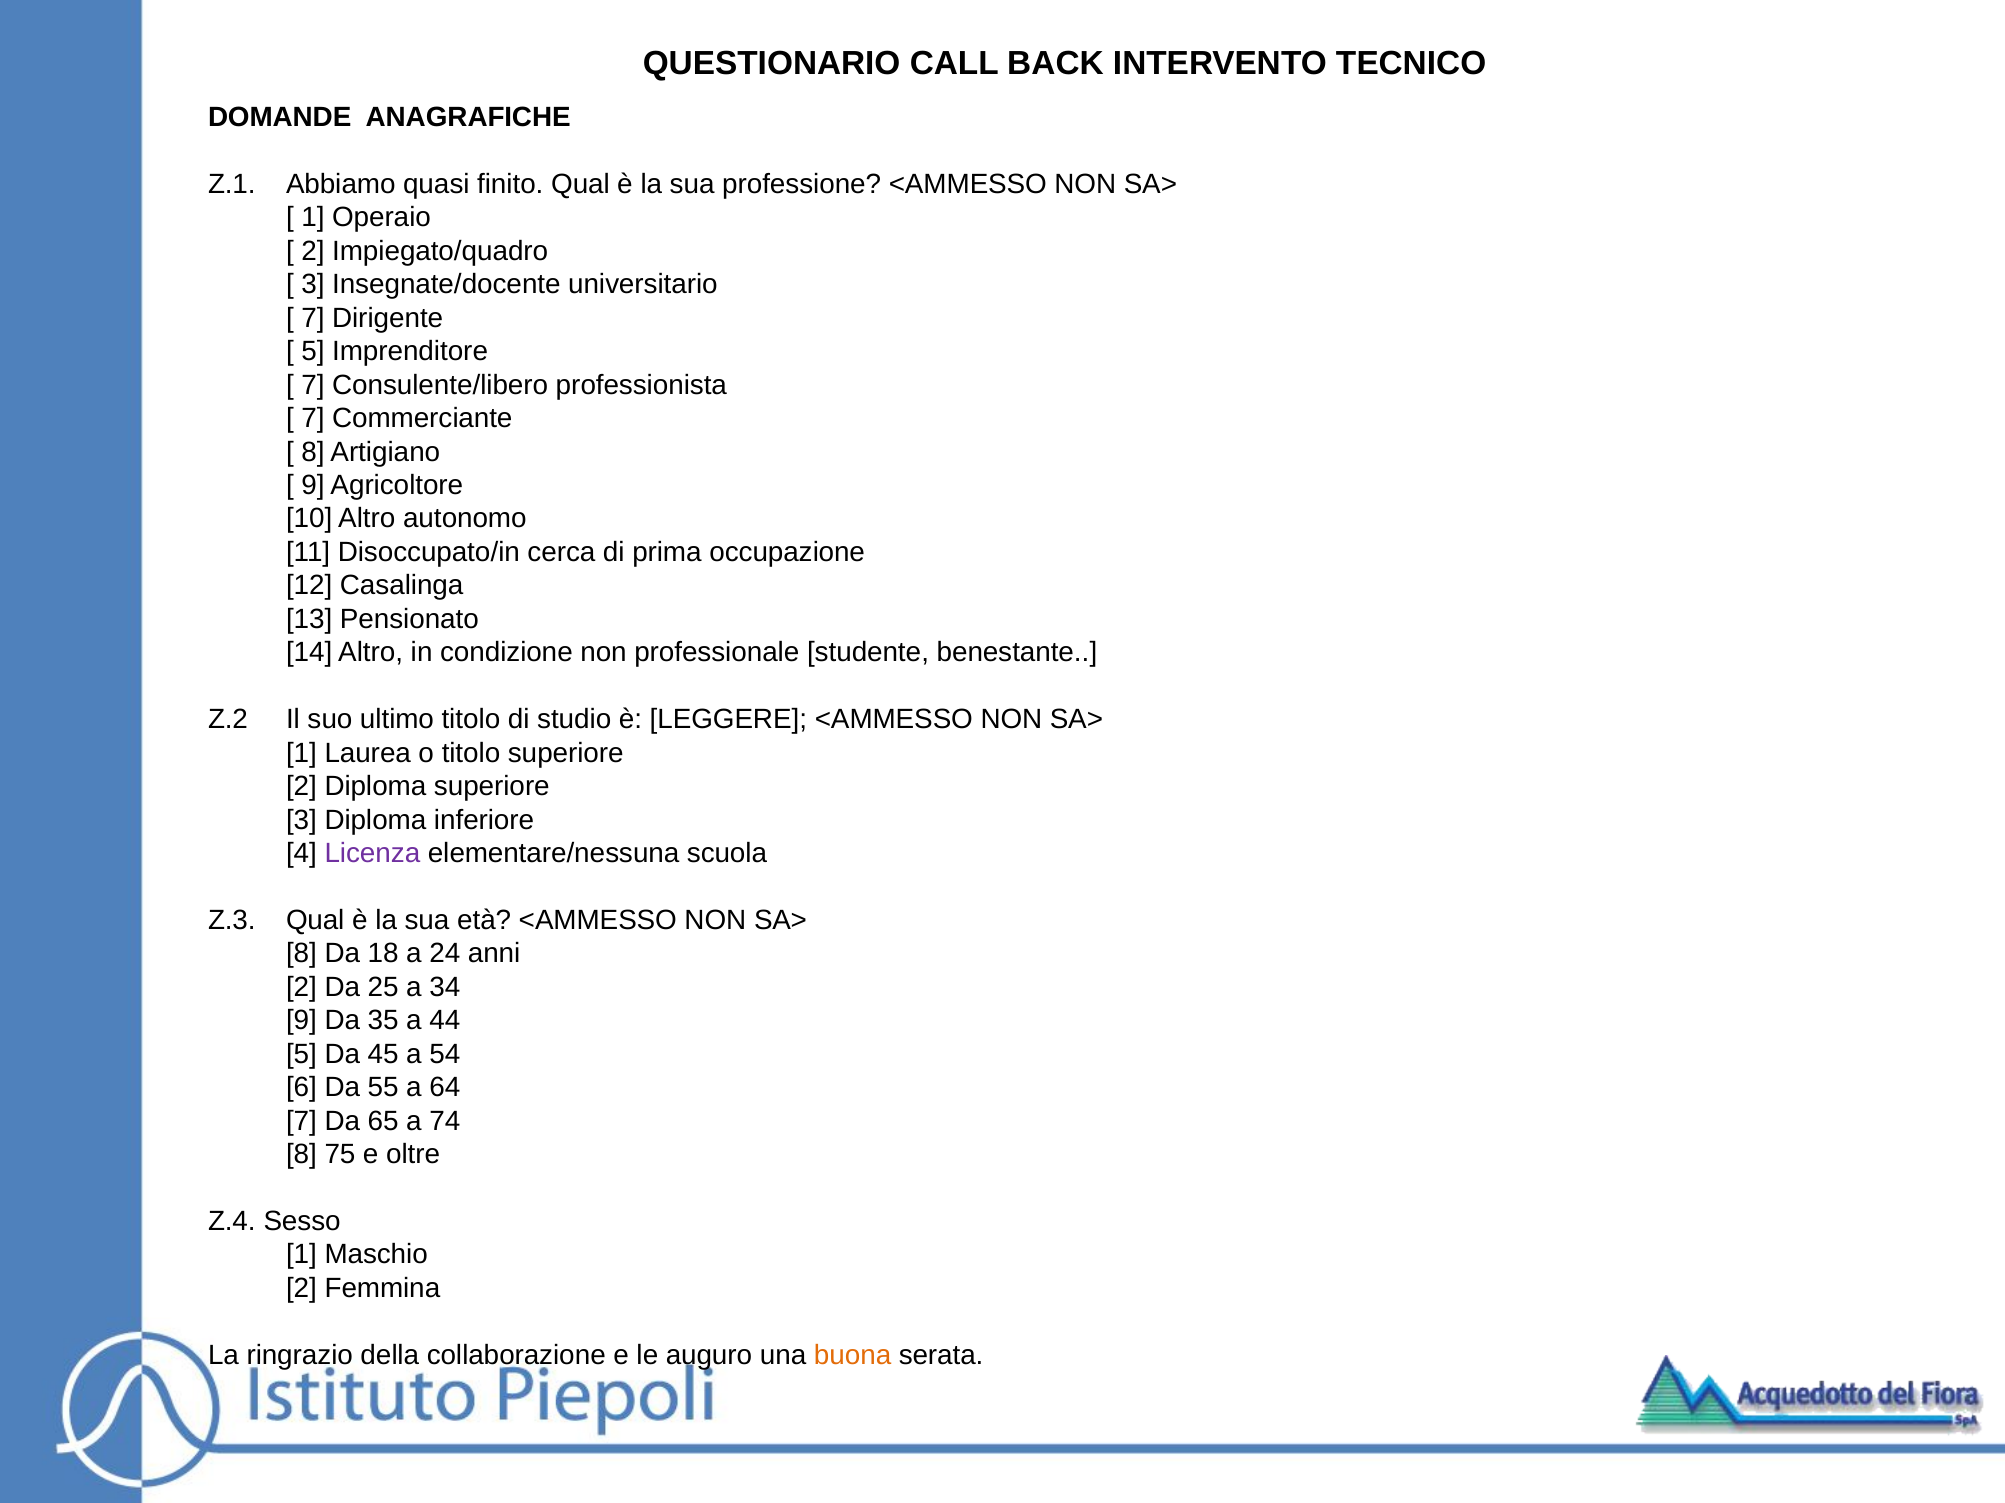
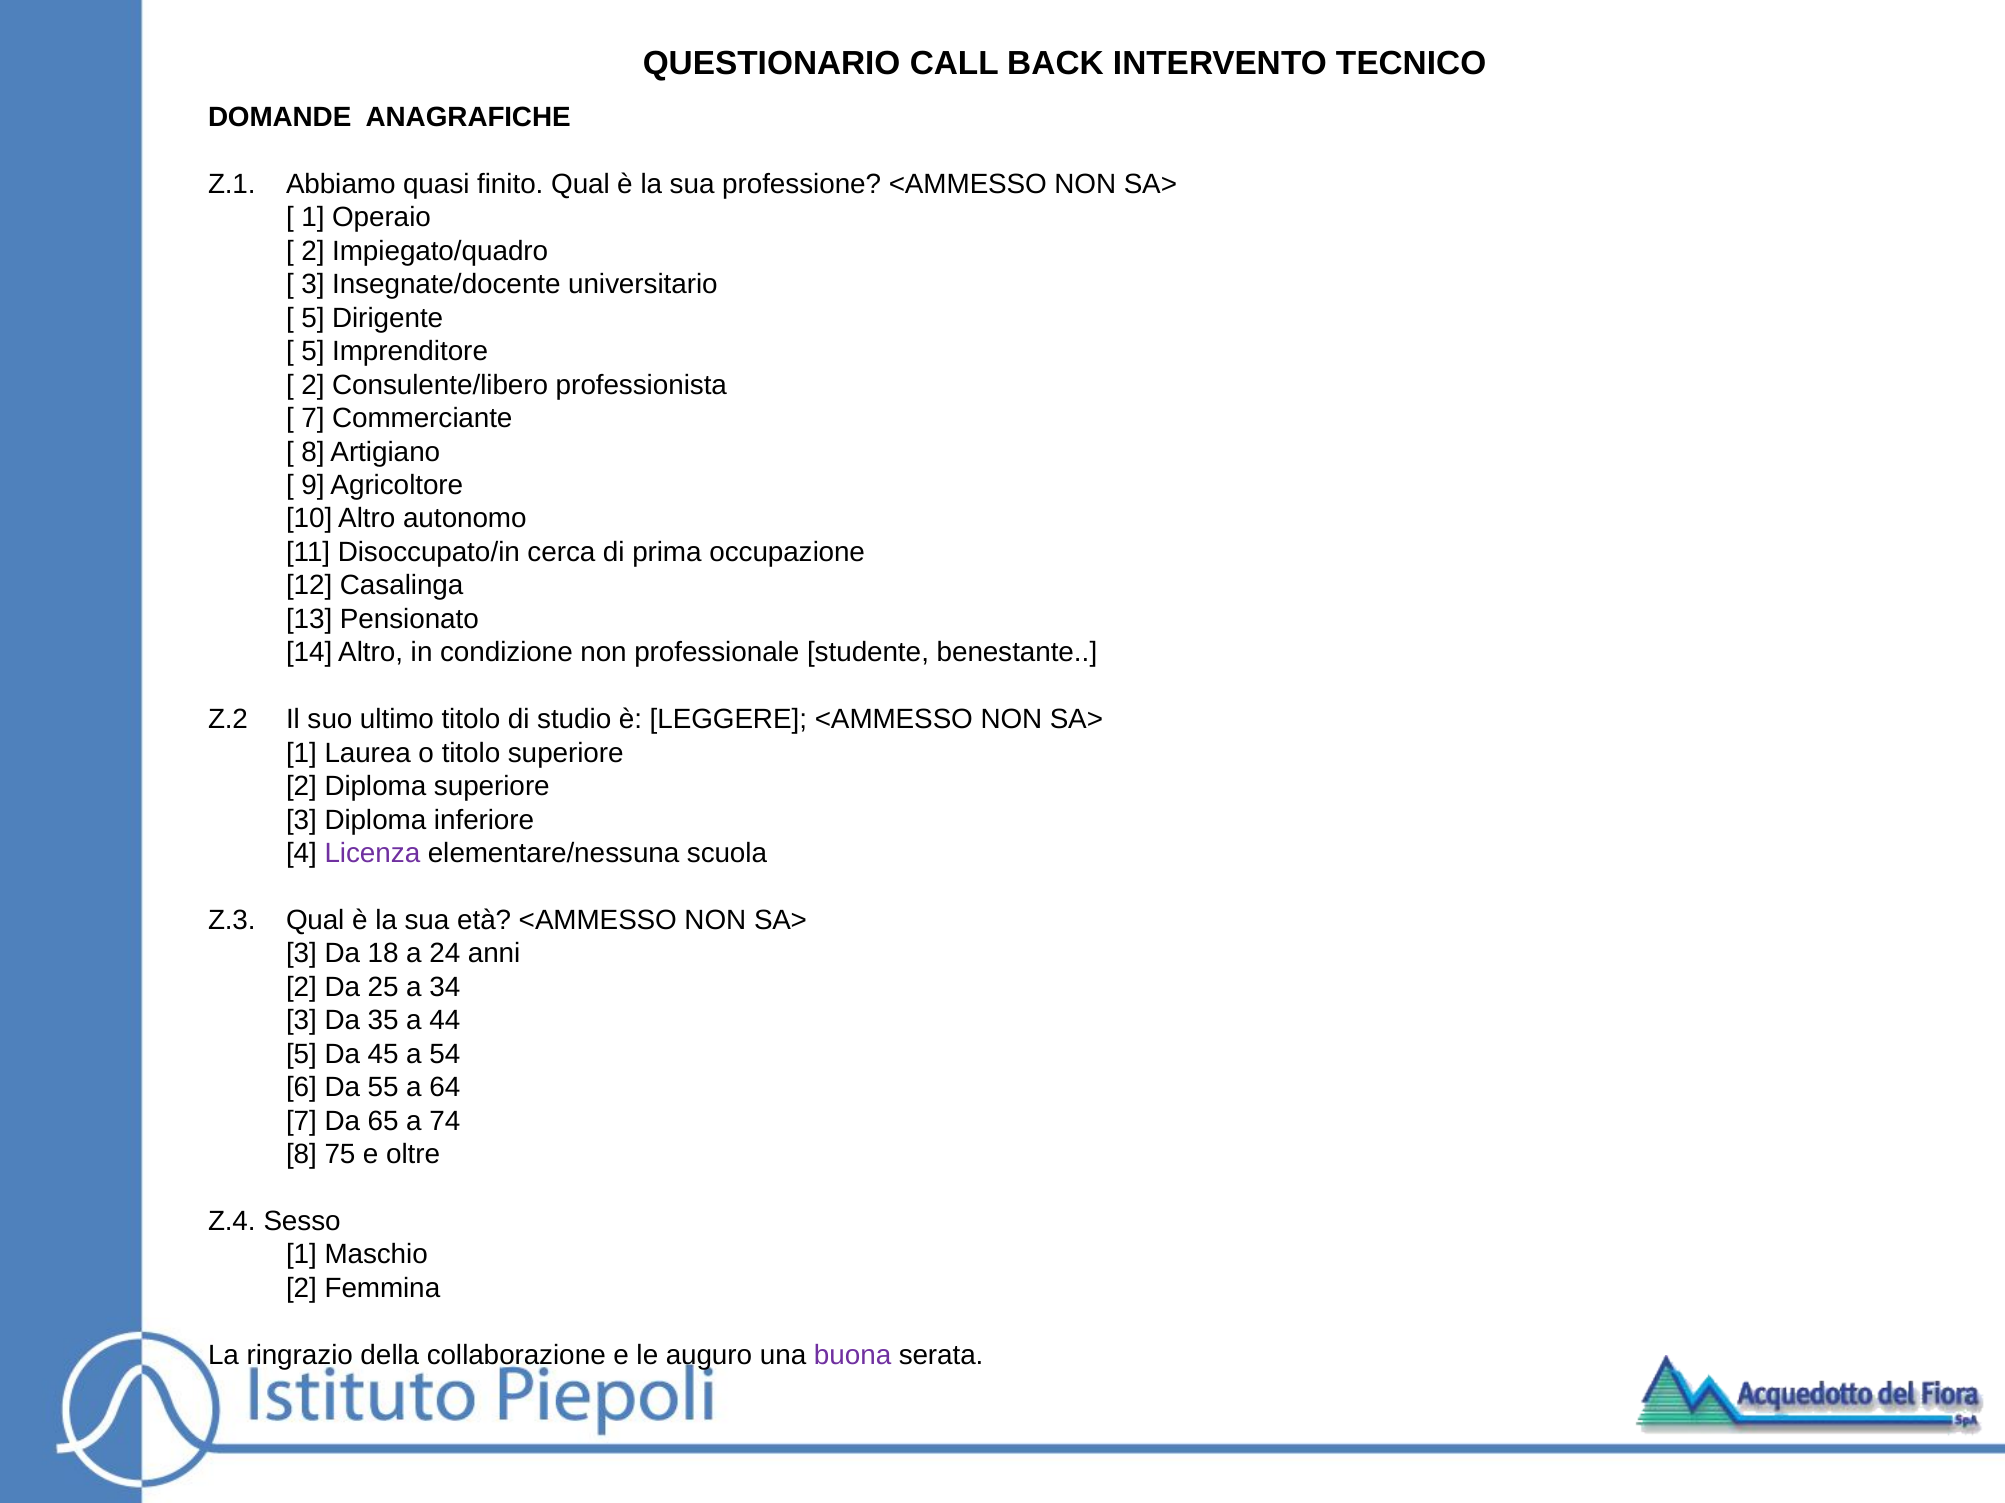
7 at (313, 318): 7 -> 5
7 at (313, 385): 7 -> 2
8 at (301, 954): 8 -> 3
9 at (301, 1021): 9 -> 3
buona colour: orange -> purple
